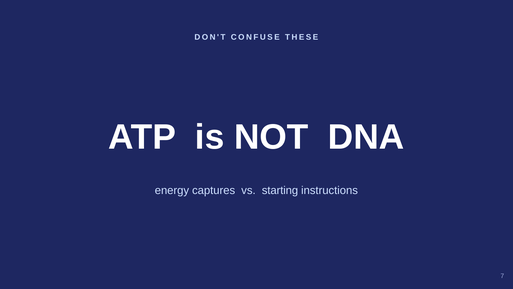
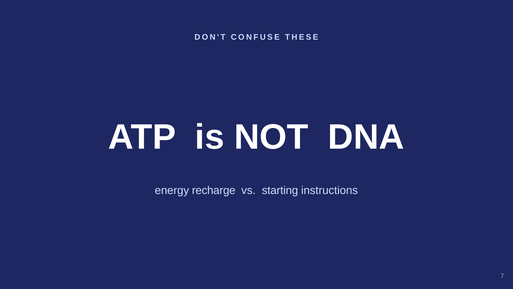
captures: captures -> recharge
